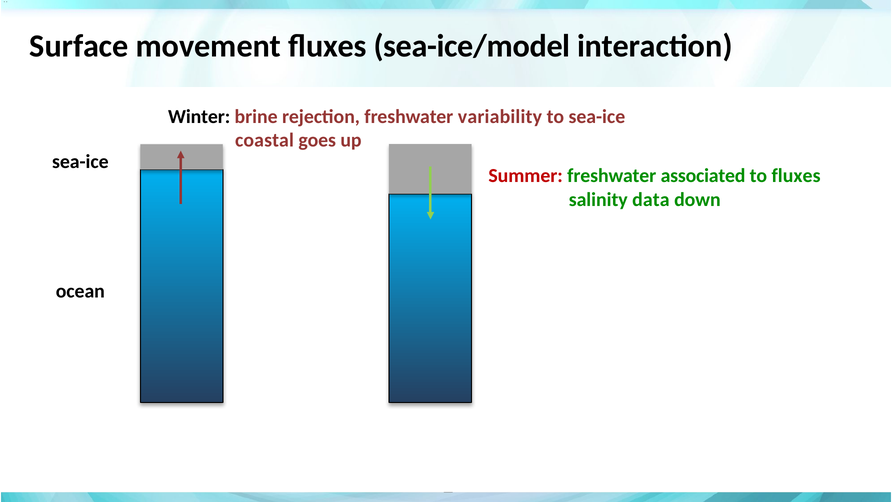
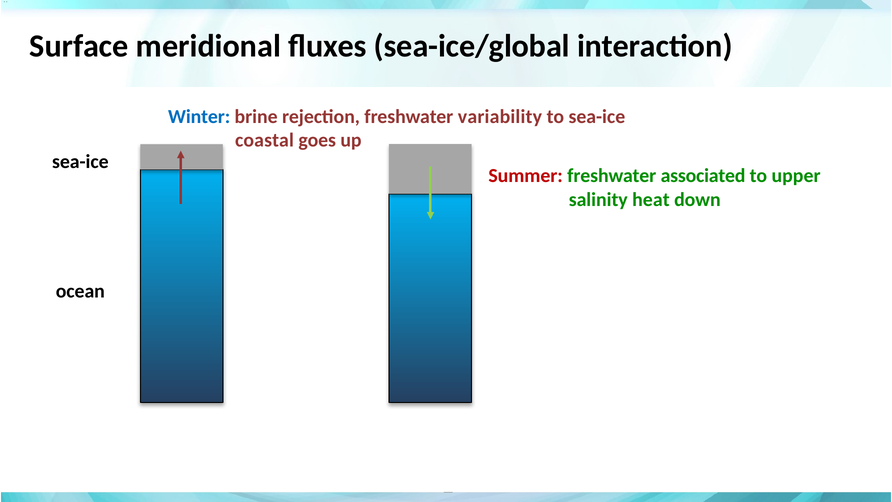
movement: movement -> meridional
sea-ice/model: sea-ice/model -> sea-ice/global
Winter colour: black -> blue
to fluxes: fluxes -> upper
data: data -> heat
